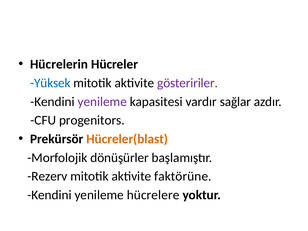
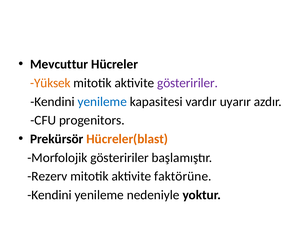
Hücrelerin: Hücrelerin -> Mevcuttur
Yüksek colour: blue -> orange
yenileme at (102, 102) colour: purple -> blue
sağlar: sağlar -> uyarır
Morfolojik dönüşürler: dönüşürler -> gösteririler
hücrelere: hücrelere -> nedeniyle
